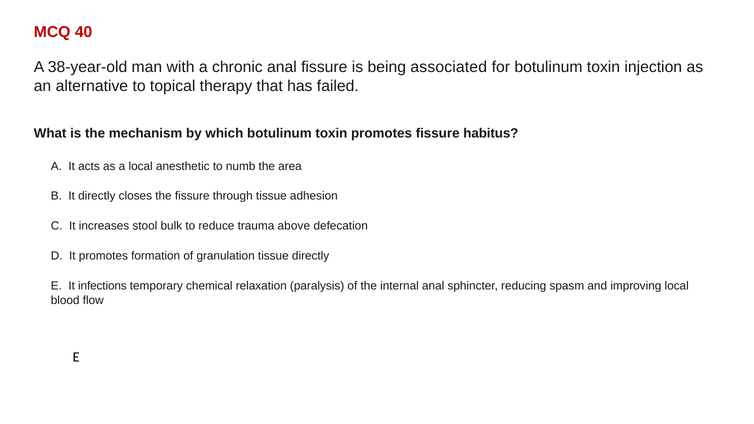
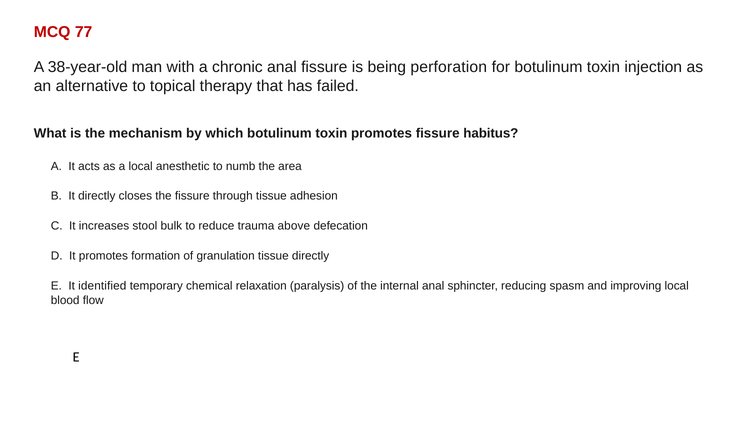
40: 40 -> 77
associated: associated -> perforation
infections: infections -> identified
